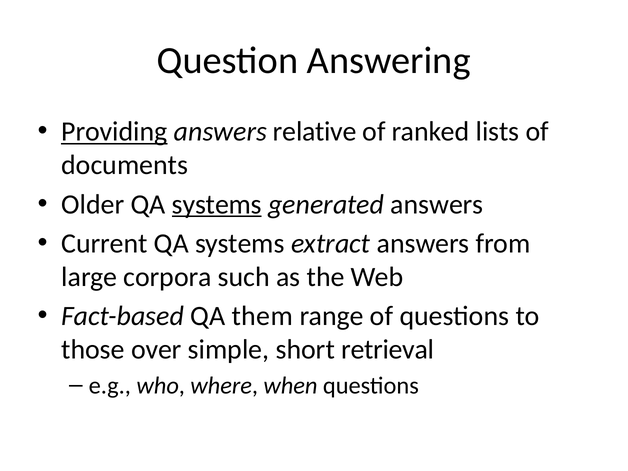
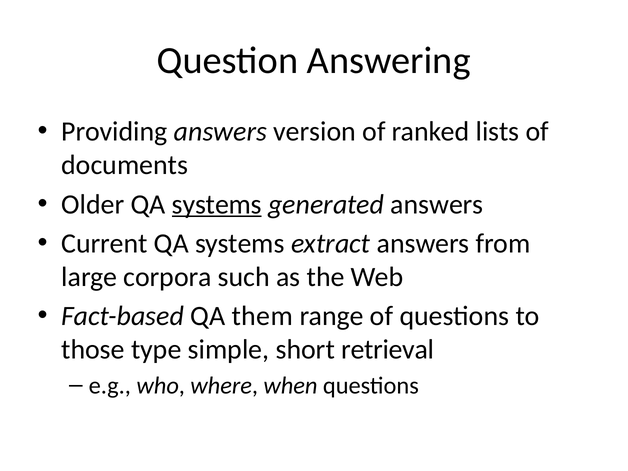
Providing underline: present -> none
relative: relative -> version
over: over -> type
